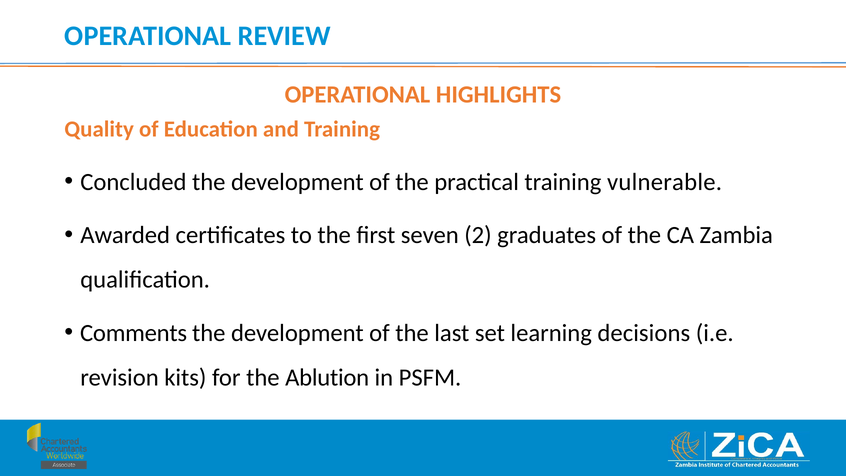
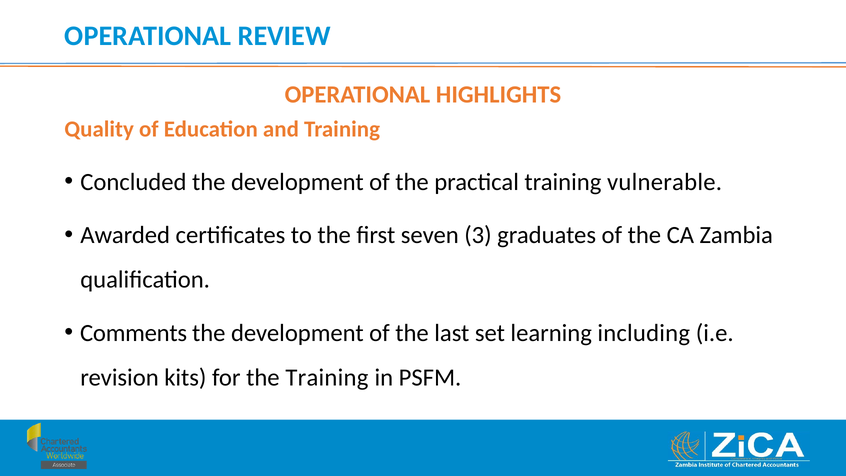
2: 2 -> 3
decisions: decisions -> including
the Ablution: Ablution -> Training
